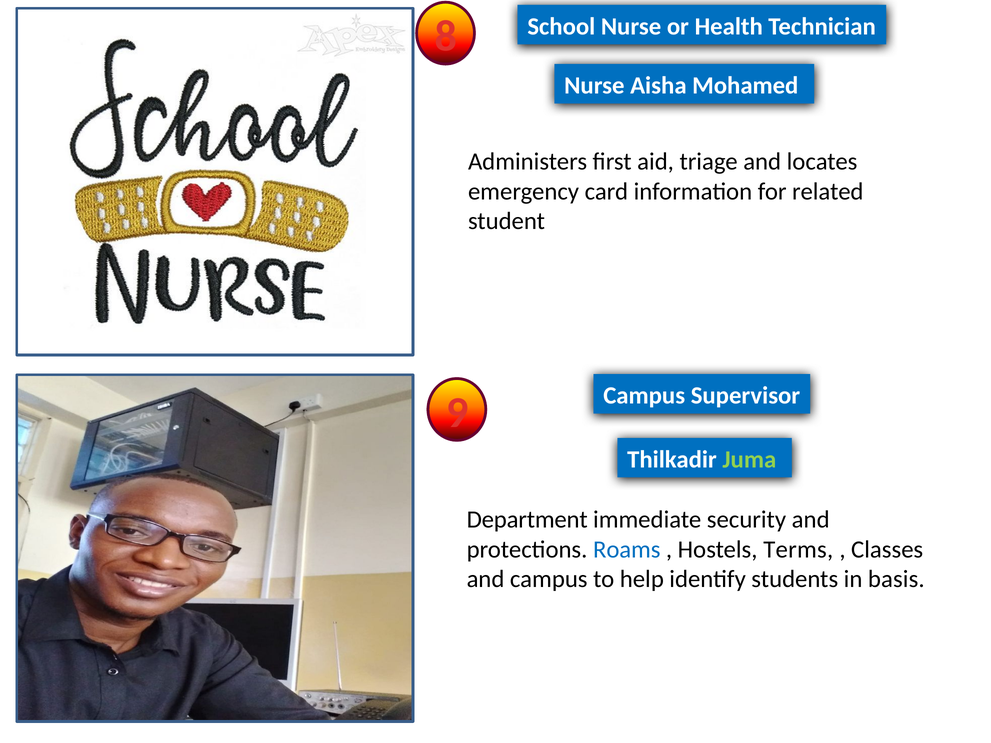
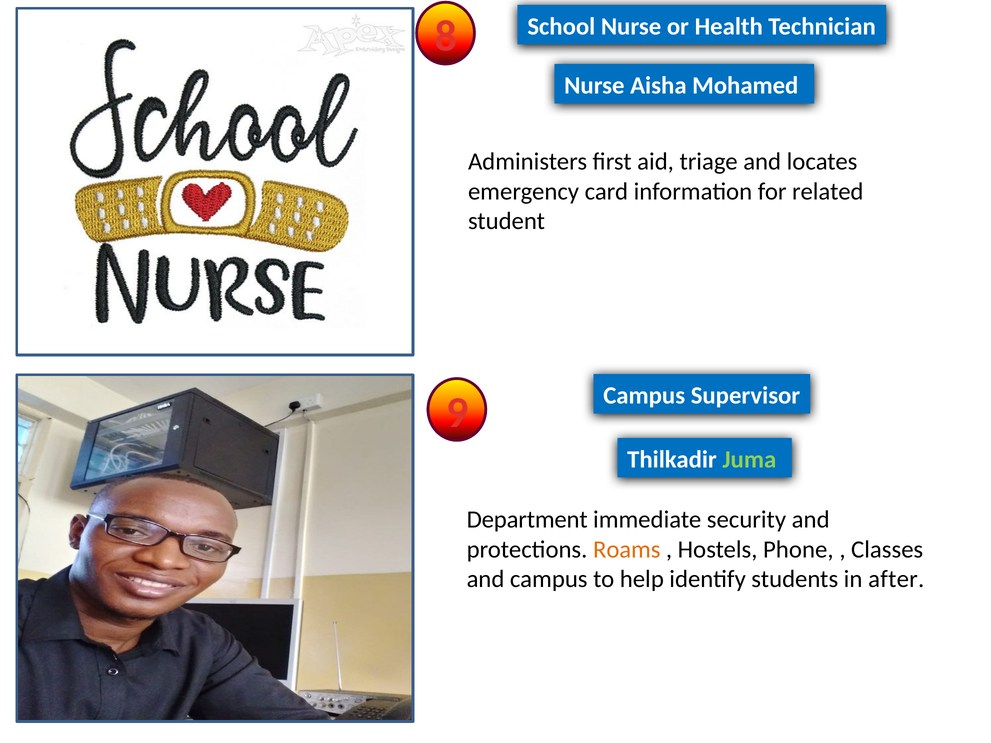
Roams colour: blue -> orange
Terms: Terms -> Phone
basis: basis -> after
